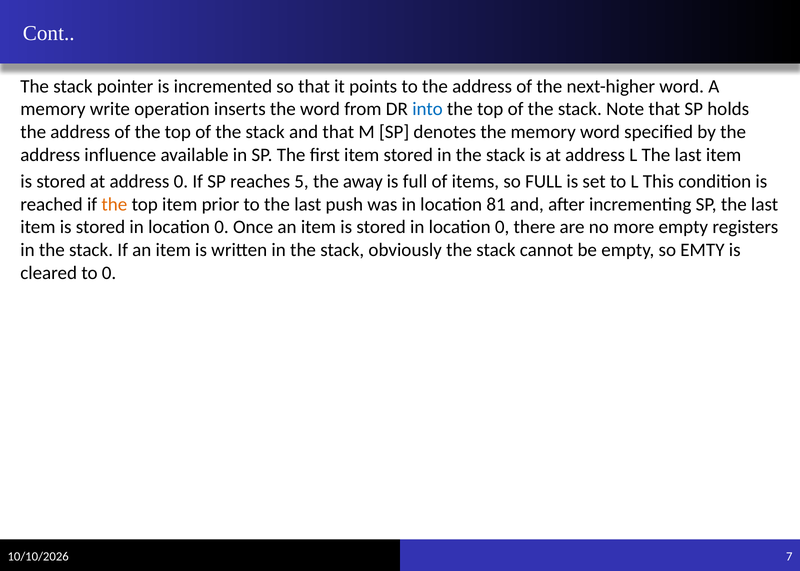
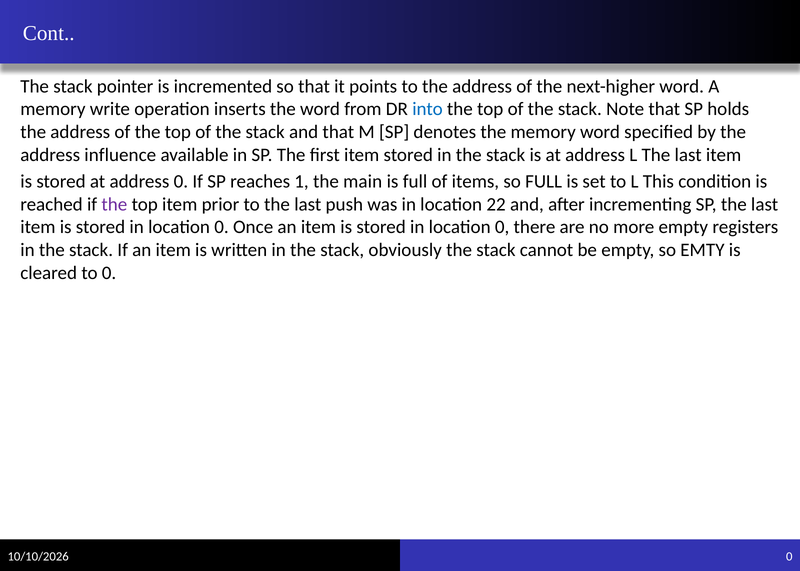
5: 5 -> 1
away: away -> main
the at (114, 204) colour: orange -> purple
81: 81 -> 22
7 at (789, 557): 7 -> 0
